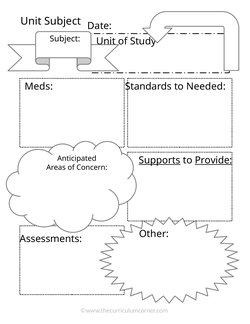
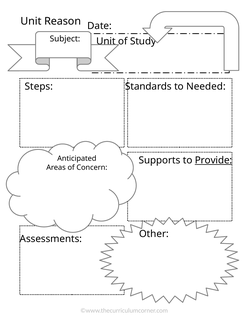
Unit Subject: Subject -> Reason
Meds: Meds -> Steps
Supports underline: present -> none
